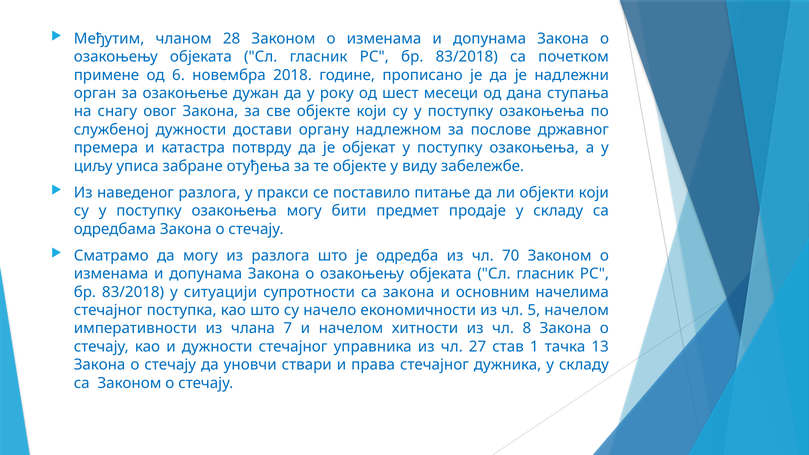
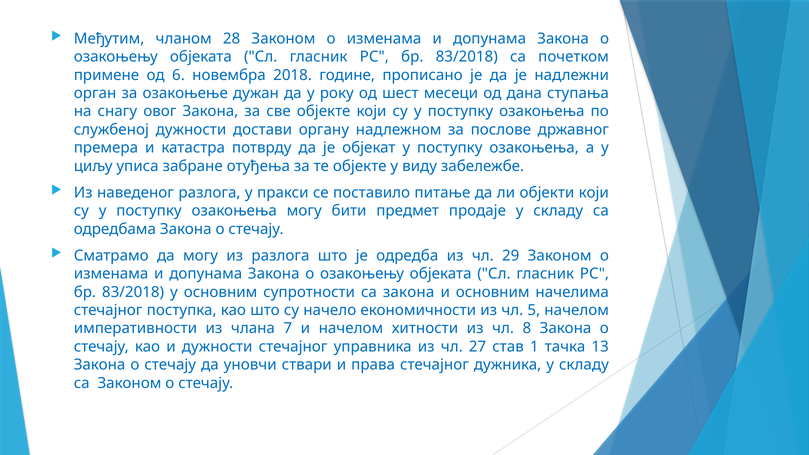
70: 70 -> 29
у ситуацији: ситуацији -> основним
